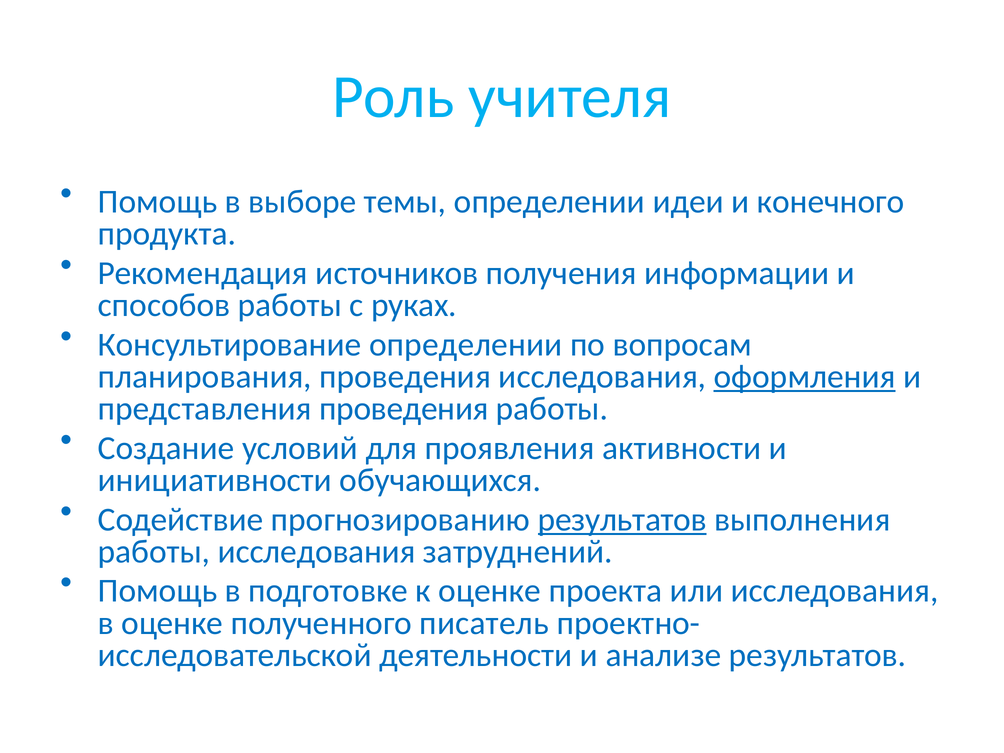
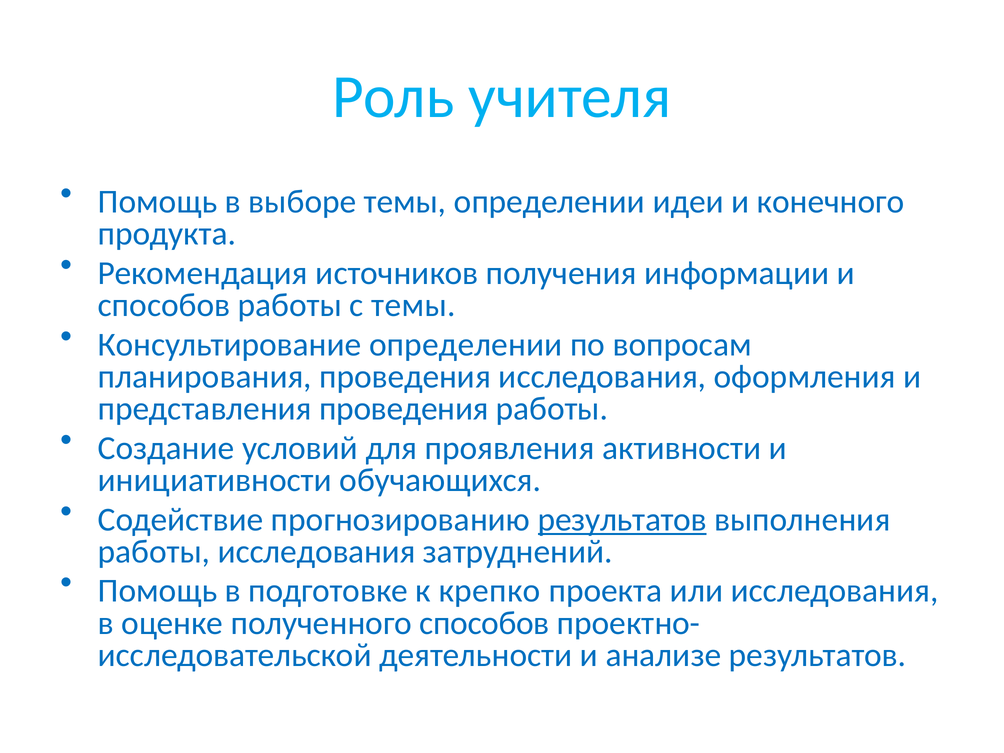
с руках: руках -> темы
оформления underline: present -> none
к оценке: оценке -> крепко
полученного писатель: писатель -> способов
